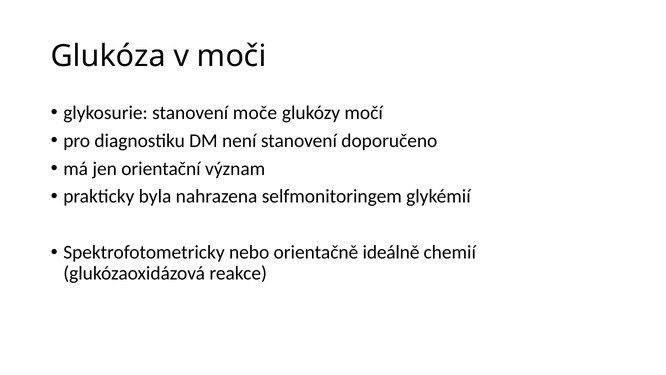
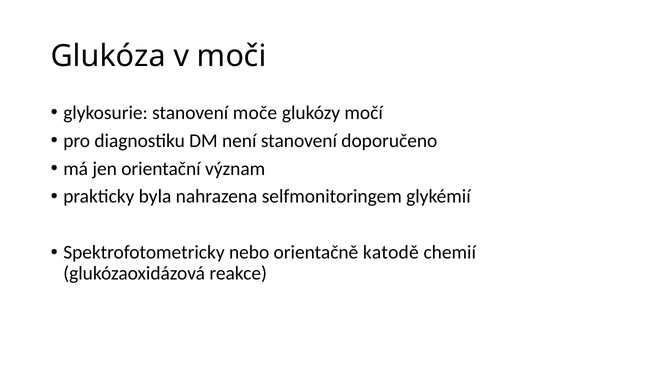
ideálně: ideálně -> katodě
